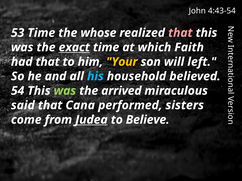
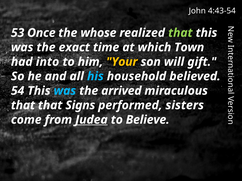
53 Time: Time -> Once
that at (180, 33) colour: pink -> light green
exact underline: present -> none
Faith: Faith -> Town
had that: that -> into
left: left -> gift
was at (65, 91) colour: light green -> light blue
said at (23, 106): said -> that
Cana: Cana -> Signs
